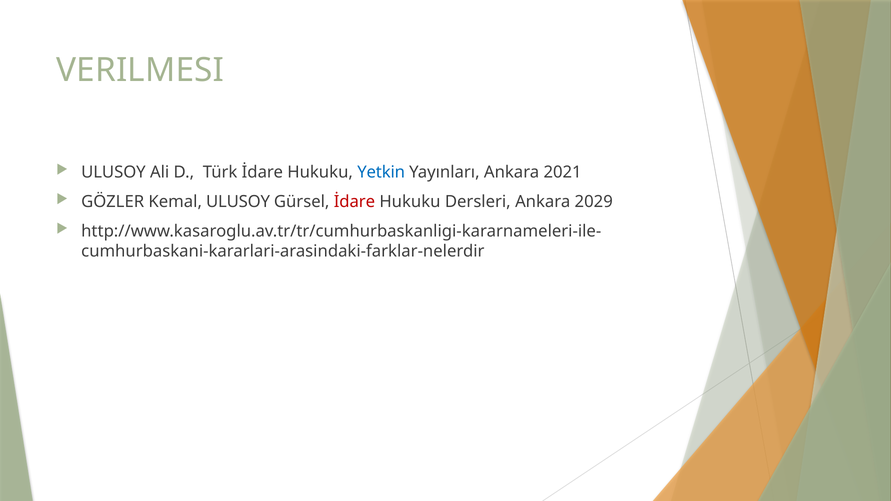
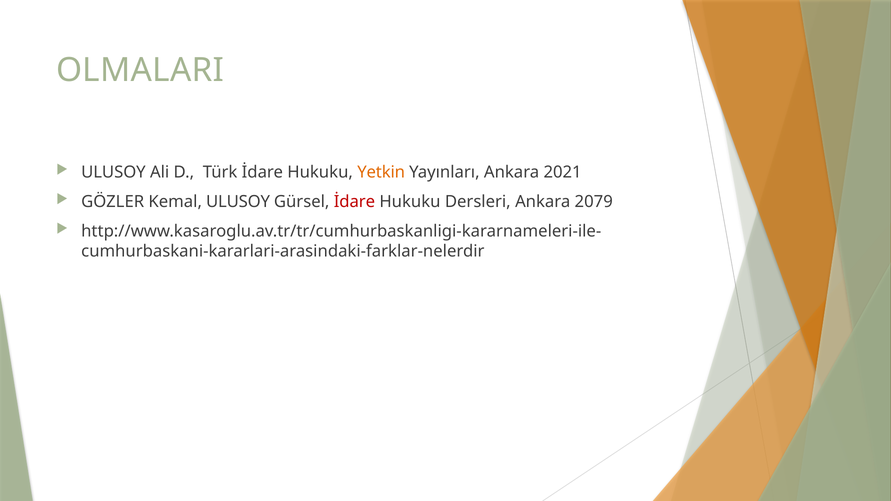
VERILMESI: VERILMESI -> OLMALARI
Yetkin colour: blue -> orange
2029: 2029 -> 2079
